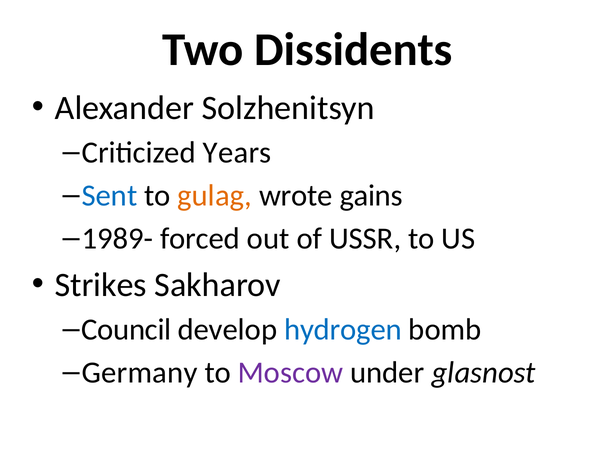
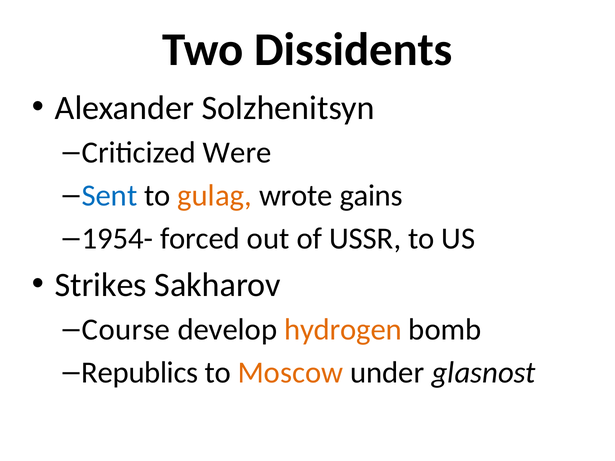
Years: Years -> Were
1989-: 1989- -> 1954-
Council: Council -> Course
hydrogen colour: blue -> orange
Germany: Germany -> Republics
Moscow colour: purple -> orange
